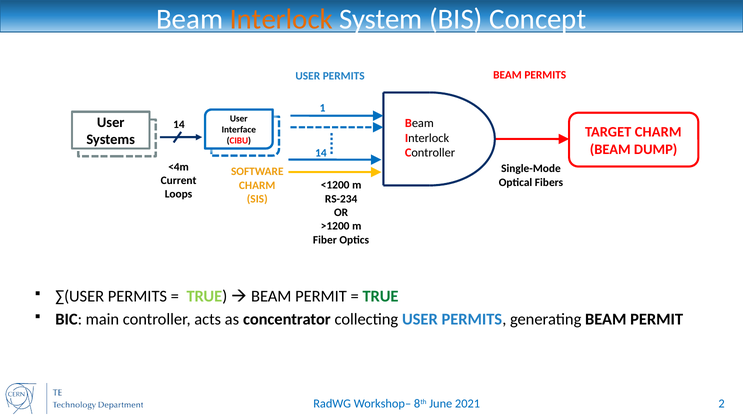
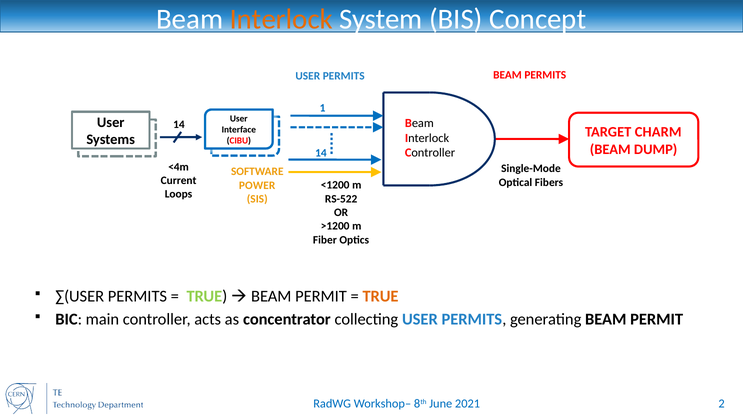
CHARM at (257, 185): CHARM -> POWER
RS-234: RS-234 -> RS-522
TRUE at (381, 296) colour: green -> orange
